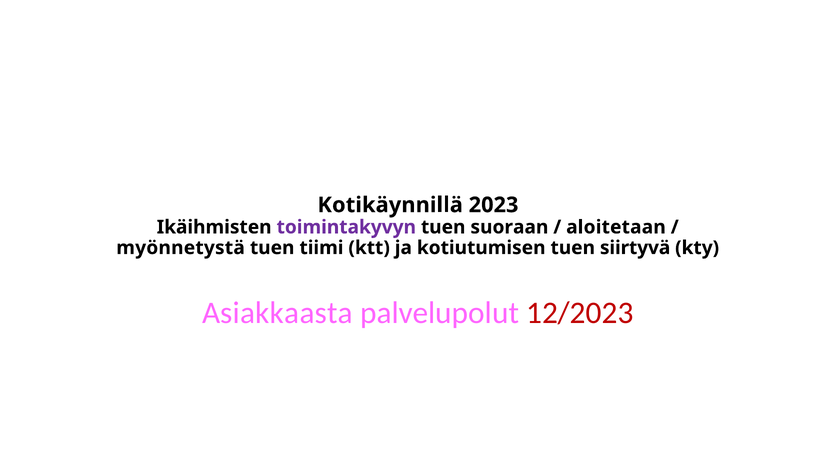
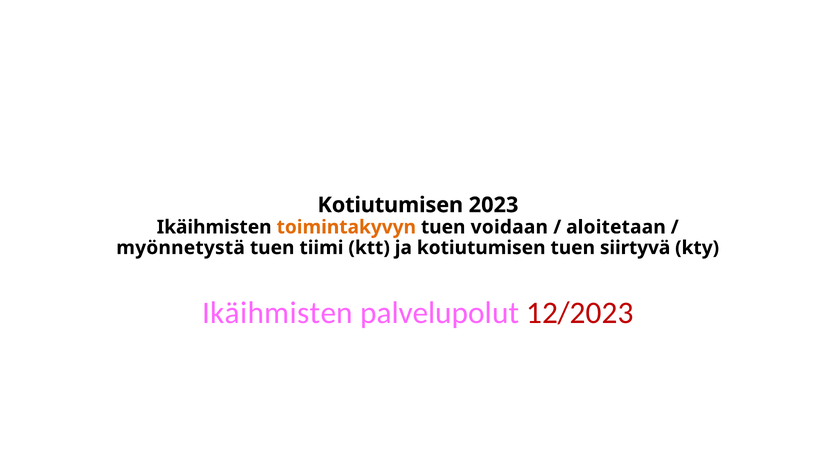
Kotikäynnillä at (390, 205): Kotikäynnillä -> Kotiutumisen
toimintakyvyn colour: purple -> orange
suoraan: suoraan -> voidaan
Asiakkaasta at (278, 313): Asiakkaasta -> Ikäihmisten
